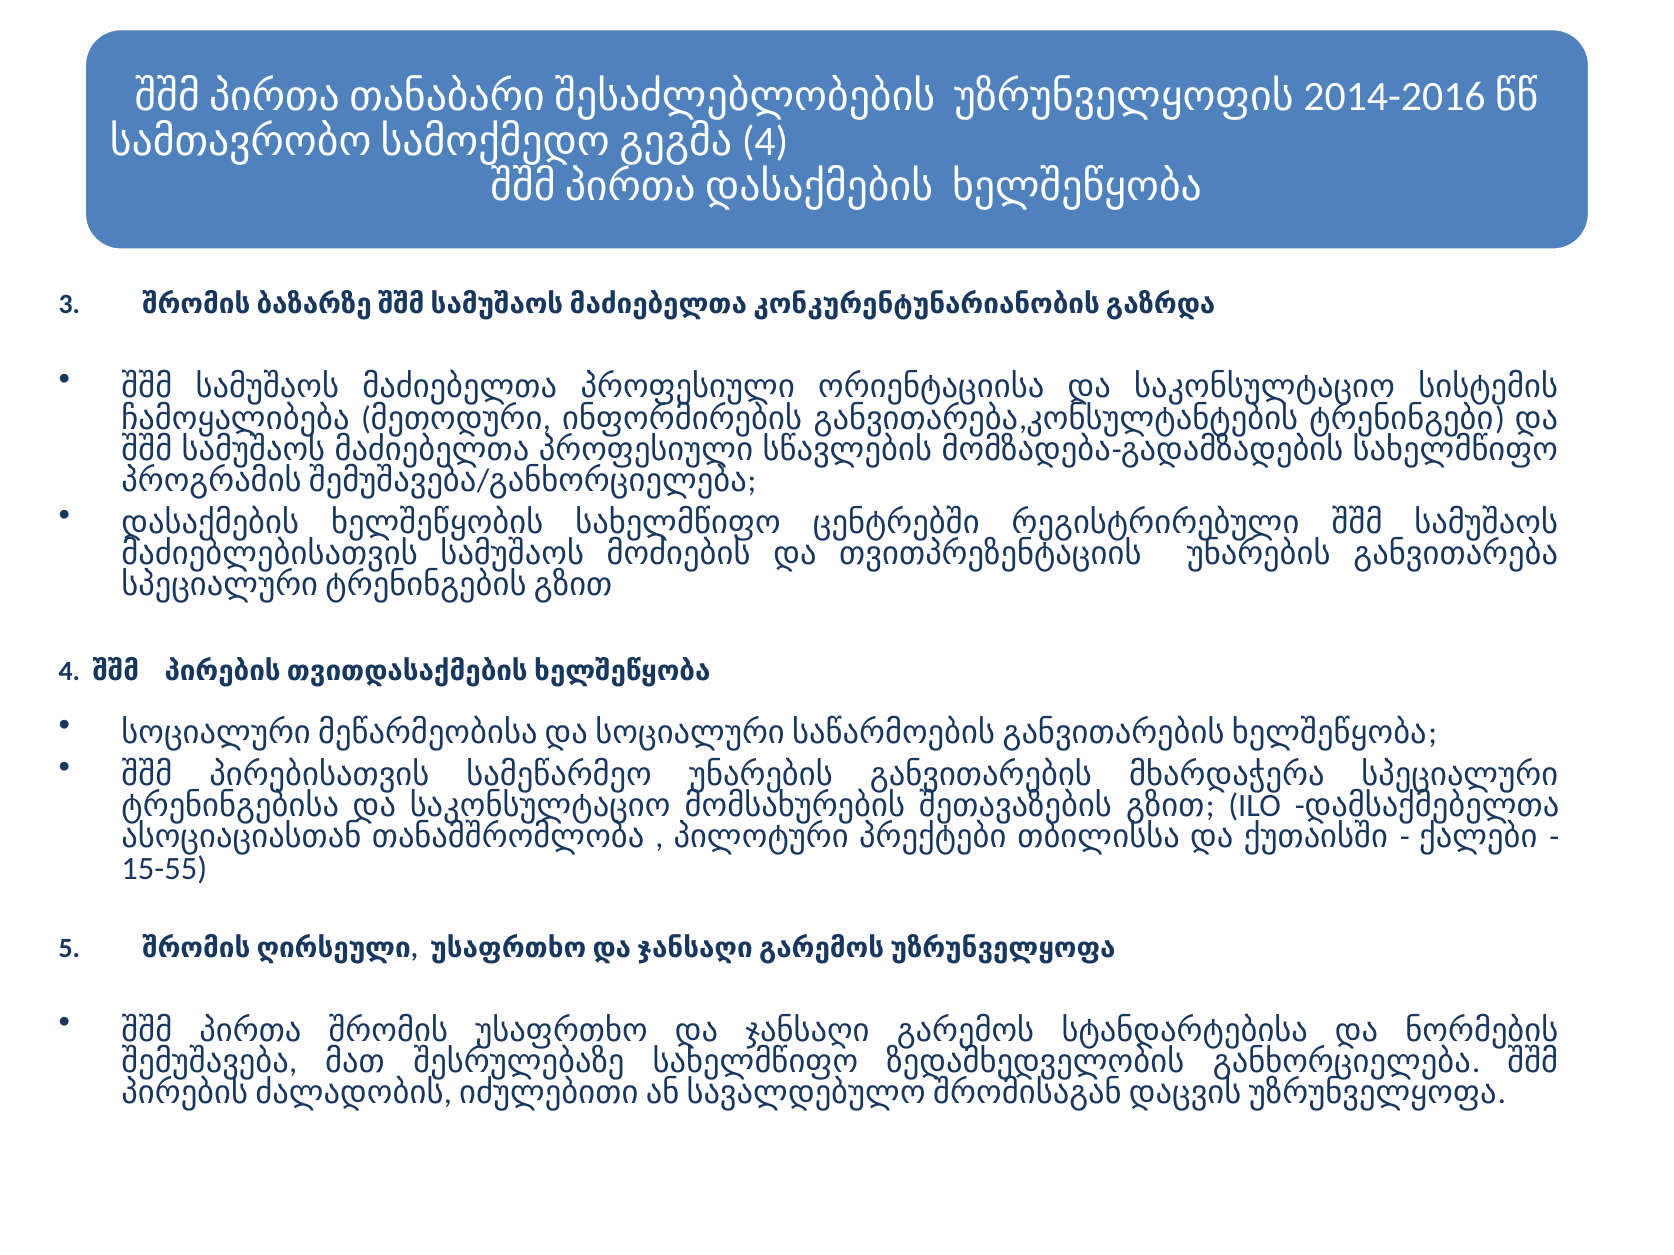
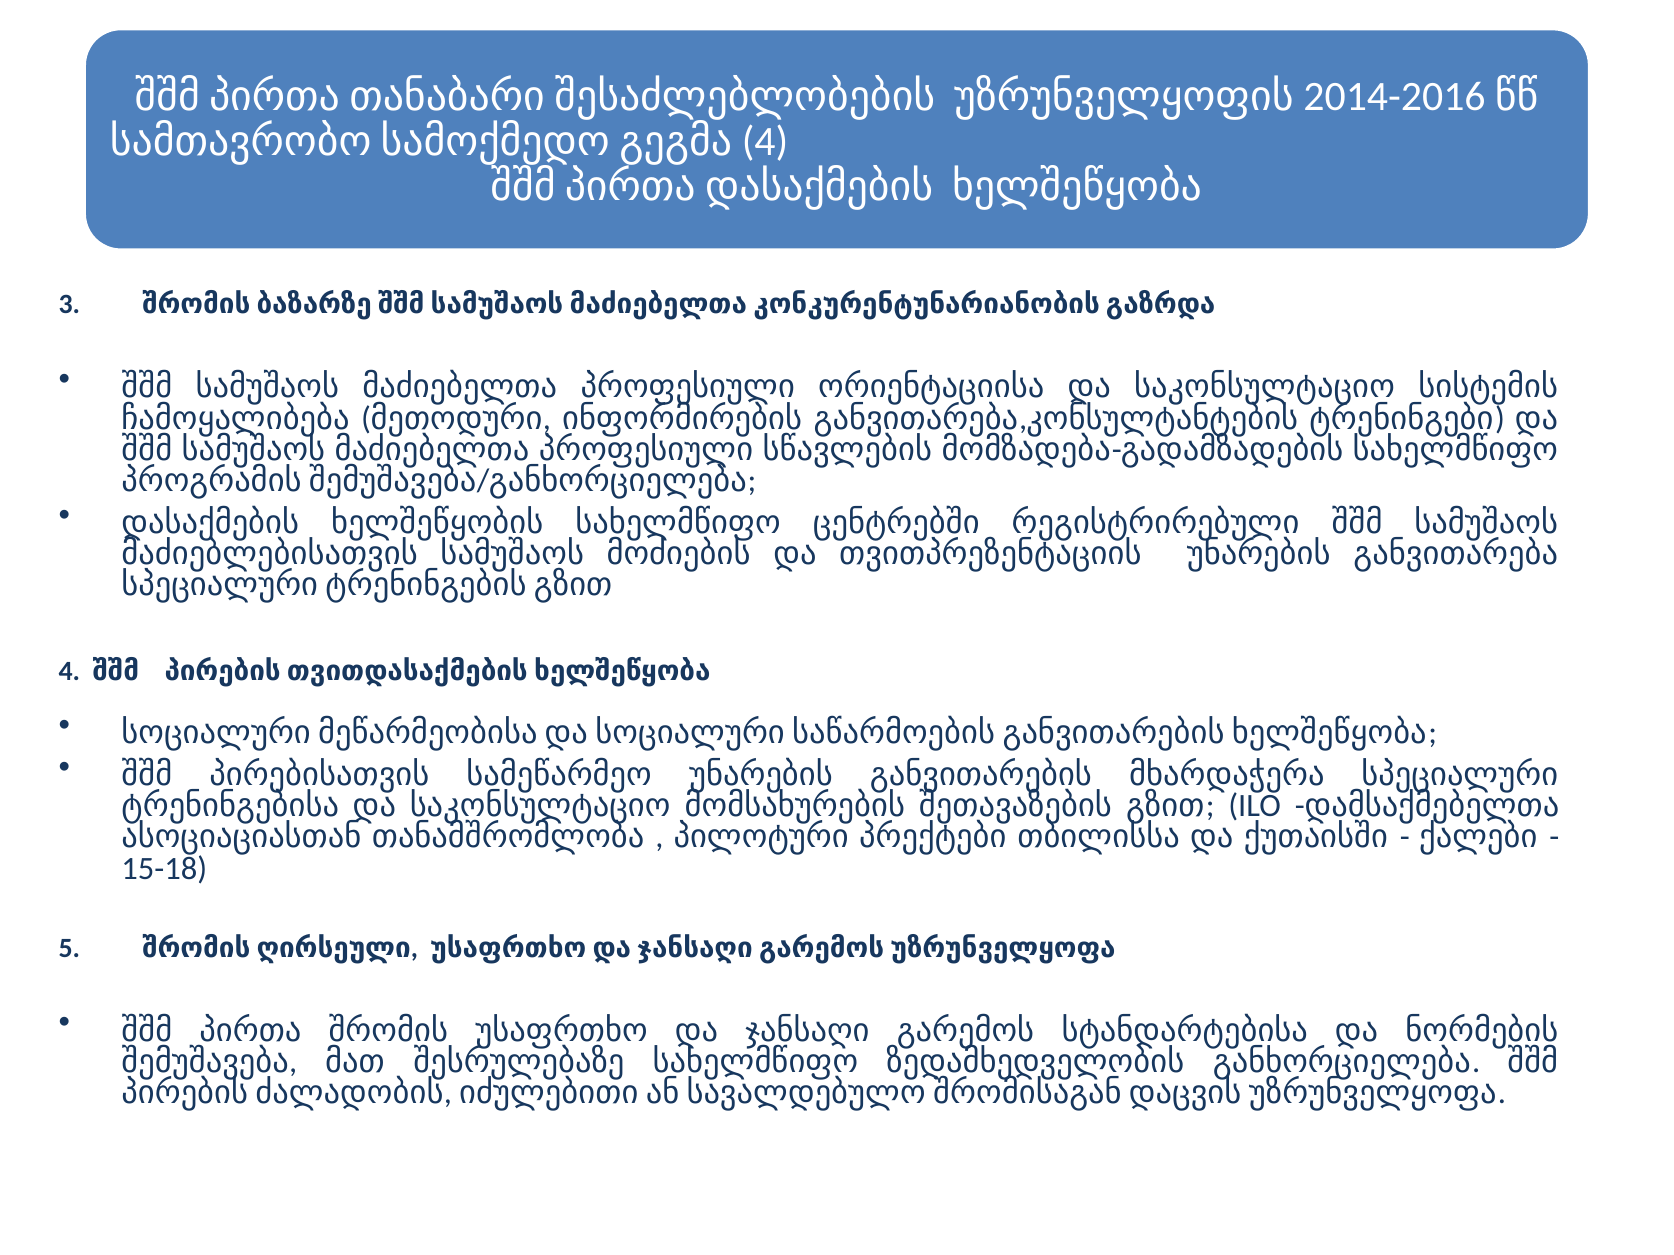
15-55: 15-55 -> 15-18
